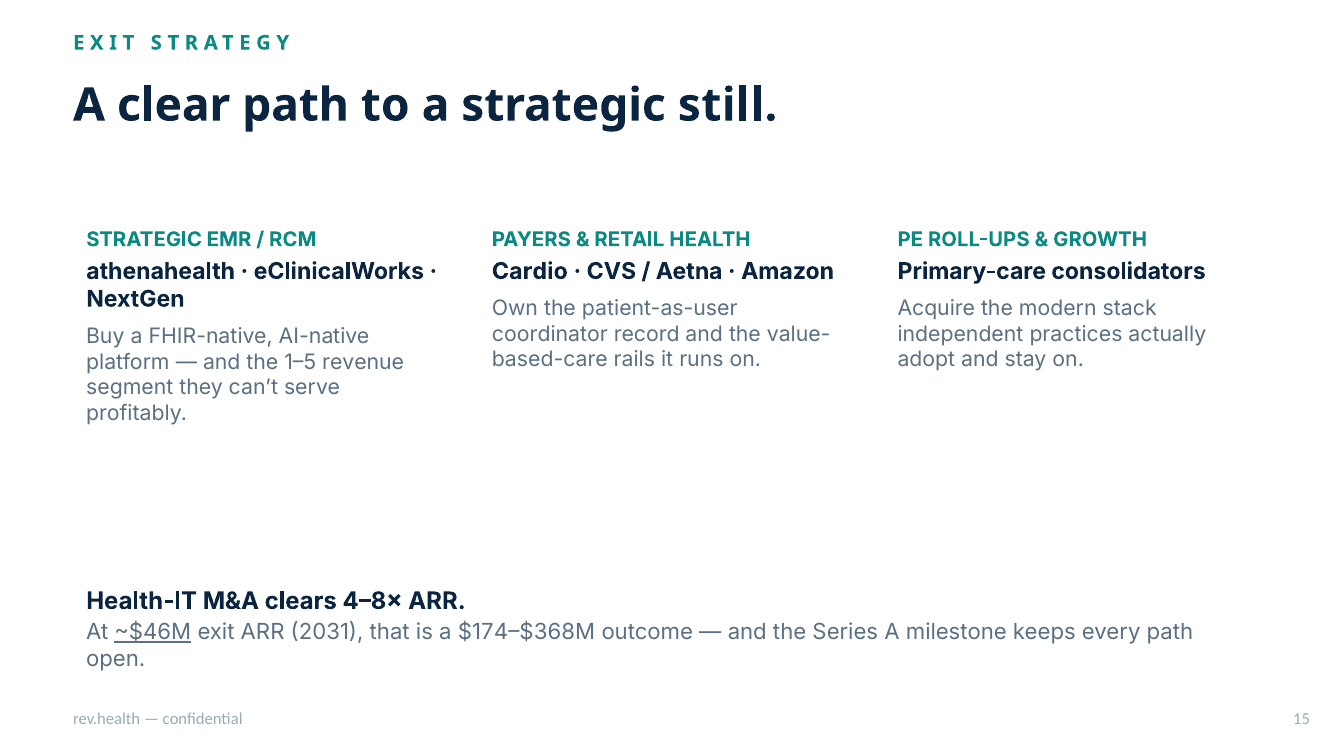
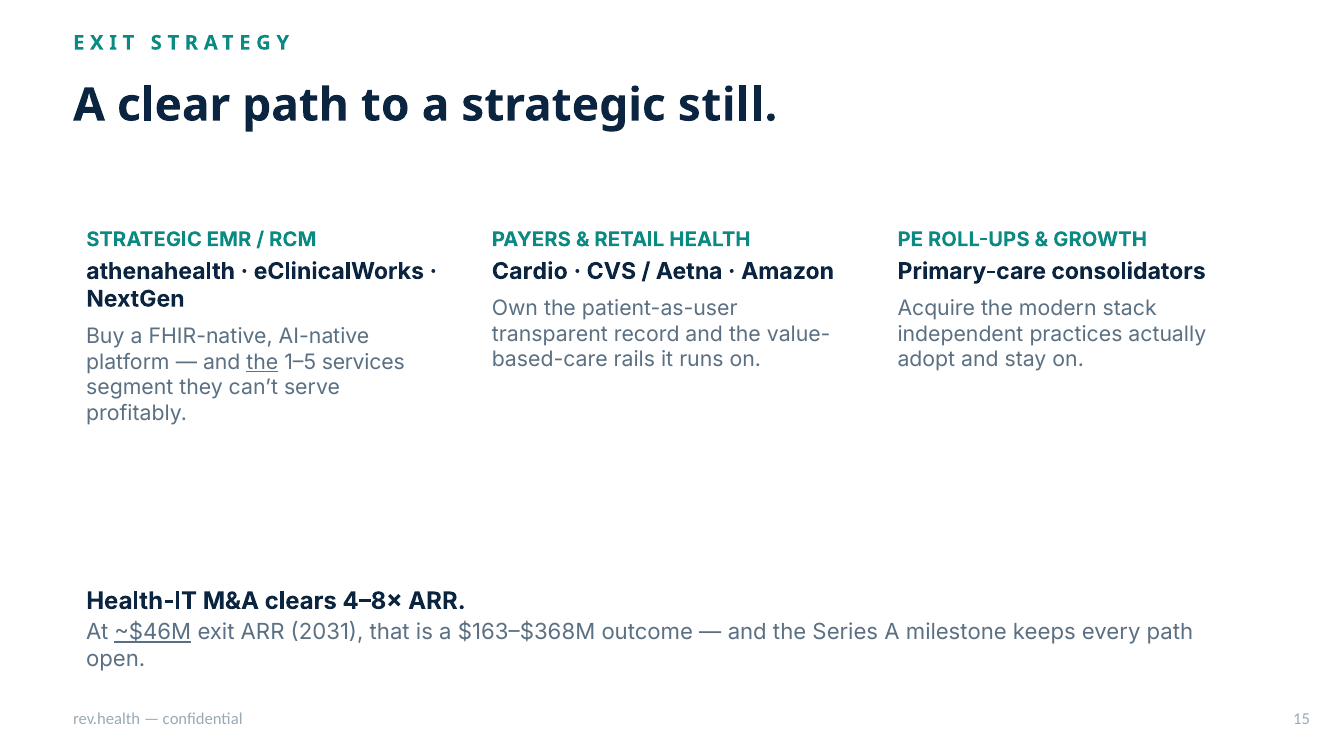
coordinator: coordinator -> transparent
the at (262, 362) underline: none -> present
revenue: revenue -> services
$174–$368M: $174–$368M -> $163–$368M
